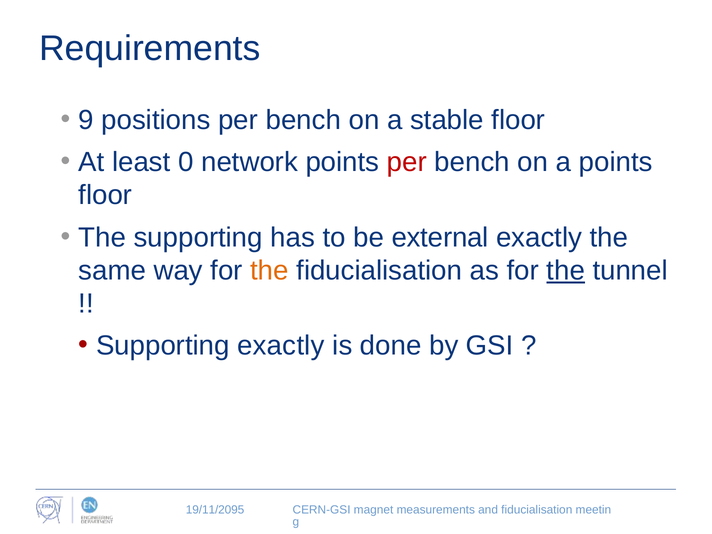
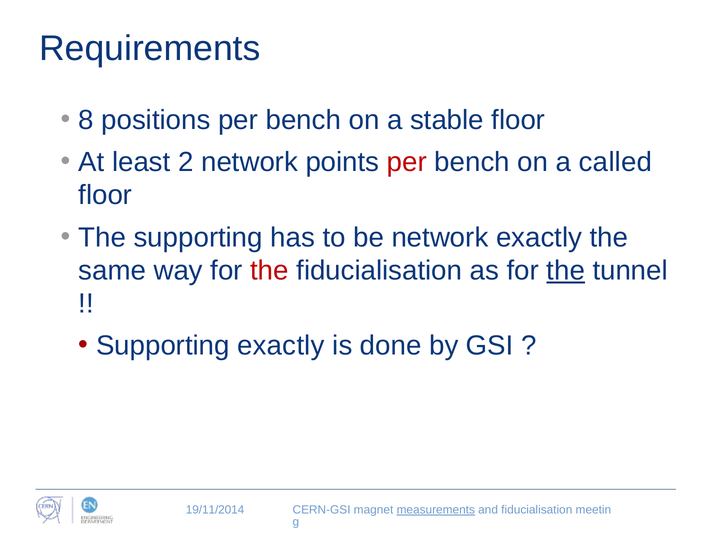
9: 9 -> 8
0: 0 -> 2
a points: points -> called
be external: external -> network
the at (270, 271) colour: orange -> red
19/11/2095: 19/11/2095 -> 19/11/2014
measurements underline: none -> present
